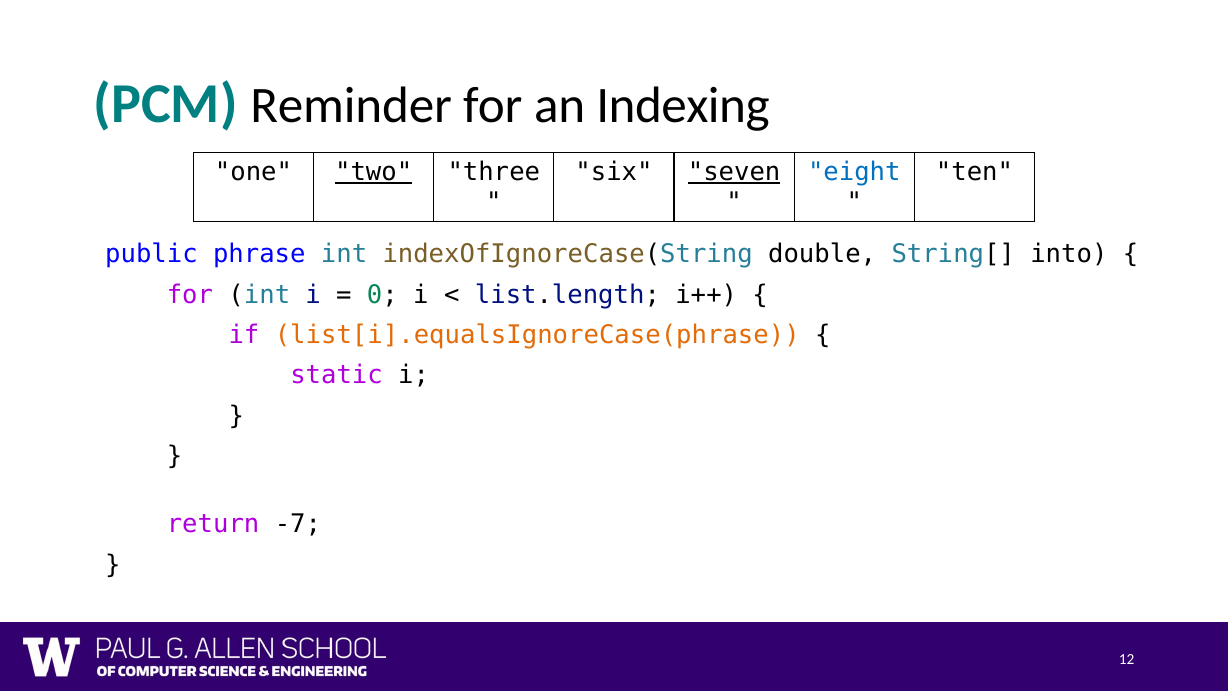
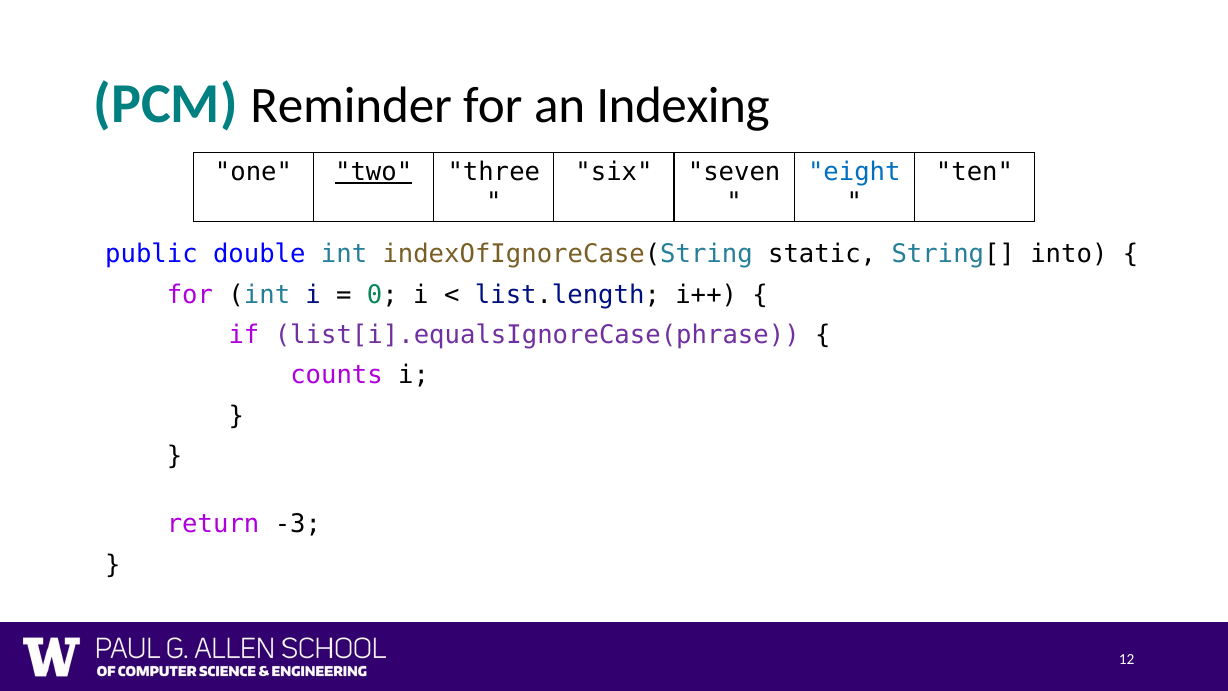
seven underline: present -> none
phrase: phrase -> double
double: double -> static
list[i].equalsIgnoreCase(phrase colour: orange -> purple
static: static -> counts
-7: -7 -> -3
